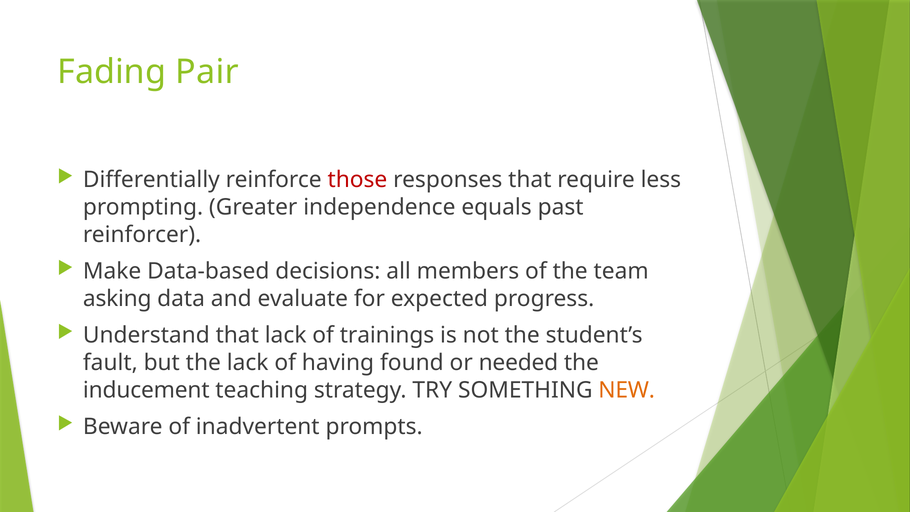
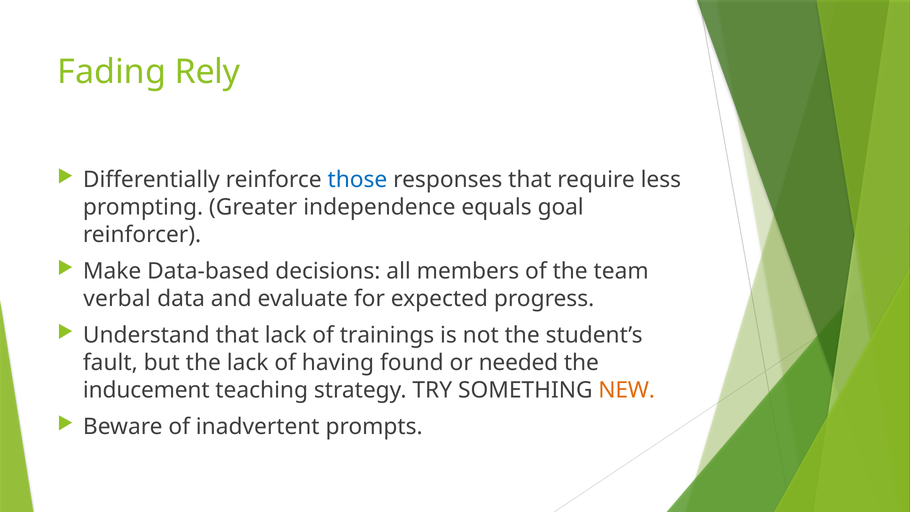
Pair: Pair -> Rely
those colour: red -> blue
past: past -> goal
asking: asking -> verbal
